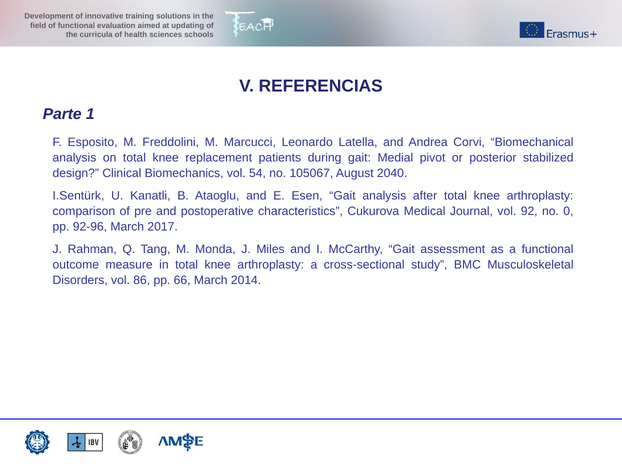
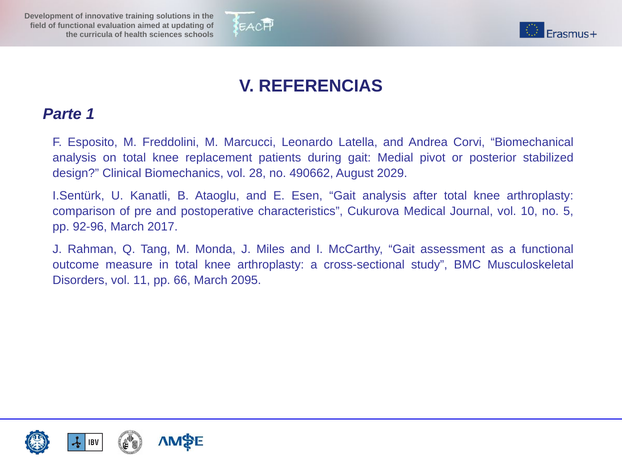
54: 54 -> 28
105067: 105067 -> 490662
2040: 2040 -> 2029
92: 92 -> 10
0: 0 -> 5
86: 86 -> 11
2014: 2014 -> 2095
